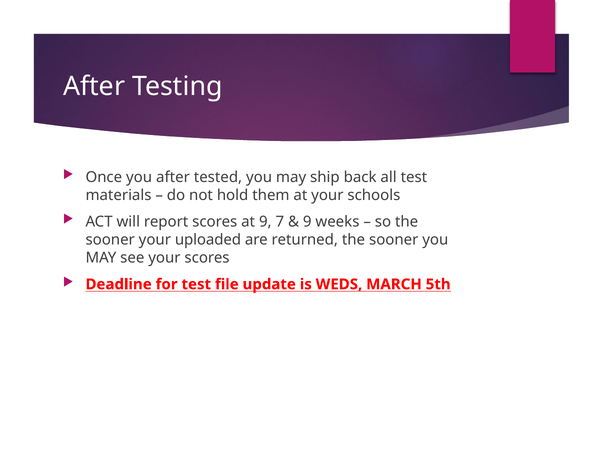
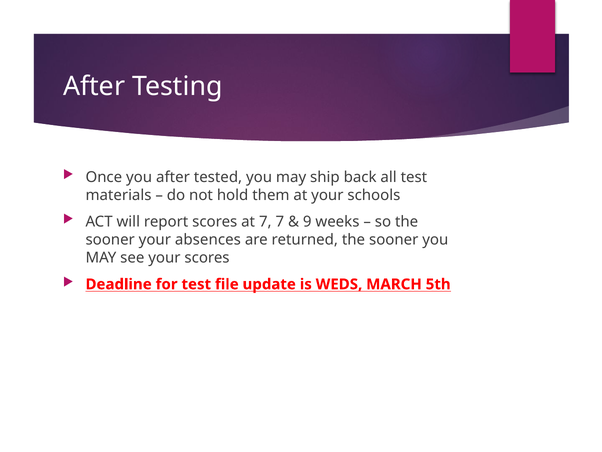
at 9: 9 -> 7
uploaded: uploaded -> absences
